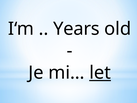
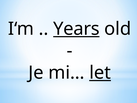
Years underline: none -> present
